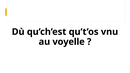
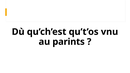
voyelle: voyelle -> parints
